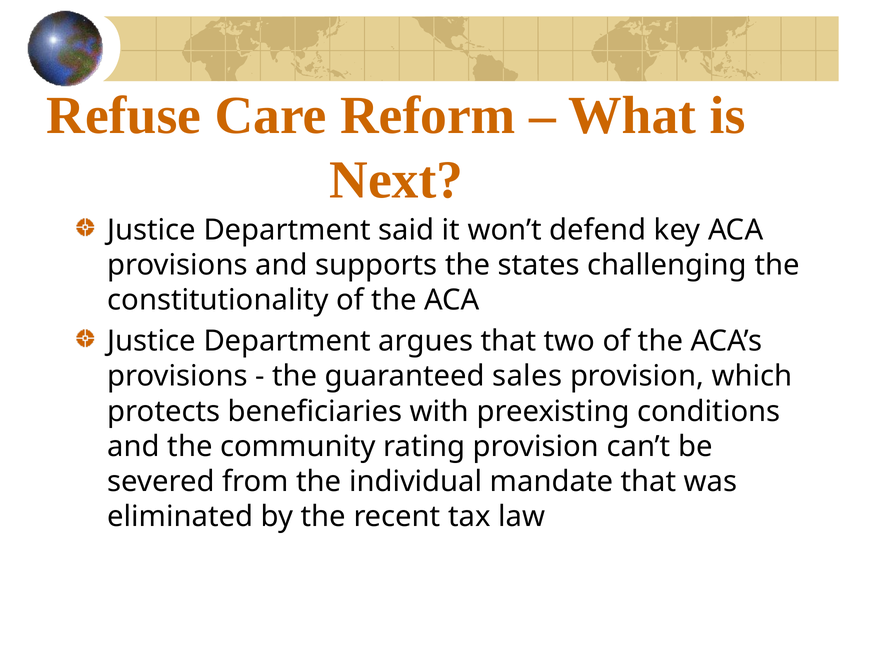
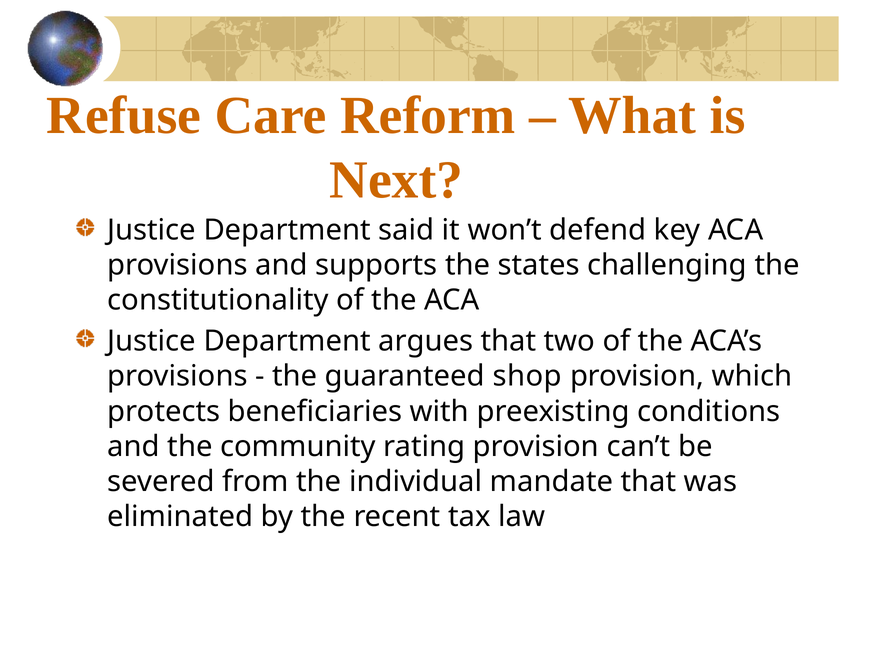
sales: sales -> shop
